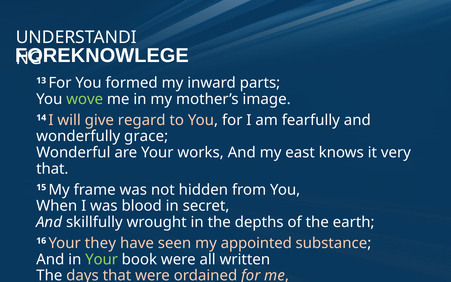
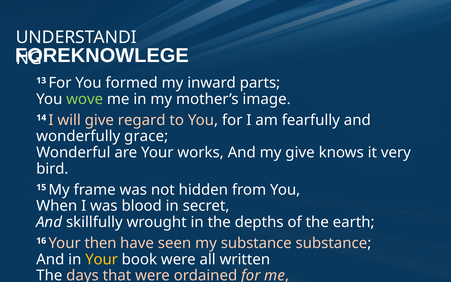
my east: east -> give
that at (52, 169): that -> bird
they: they -> then
my appointed: appointed -> substance
Your at (102, 259) colour: light green -> yellow
